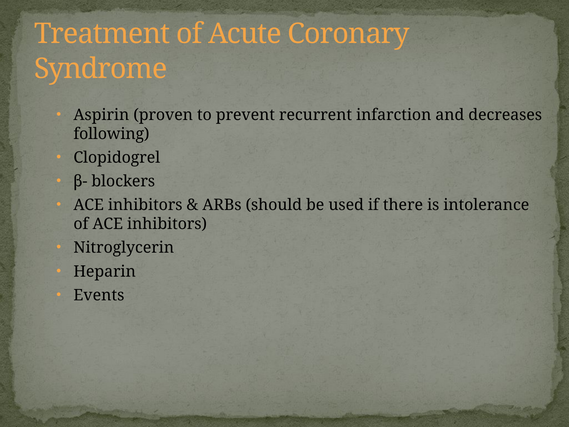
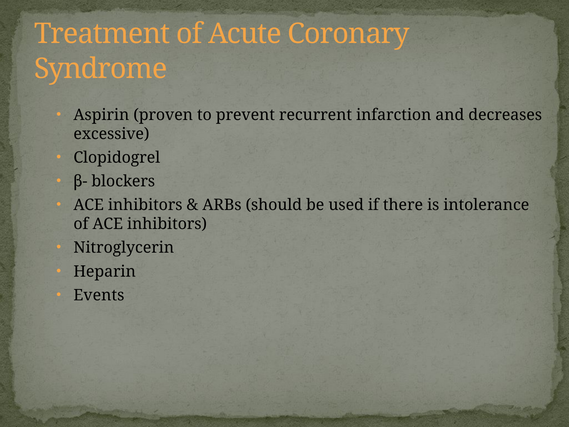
following: following -> excessive
